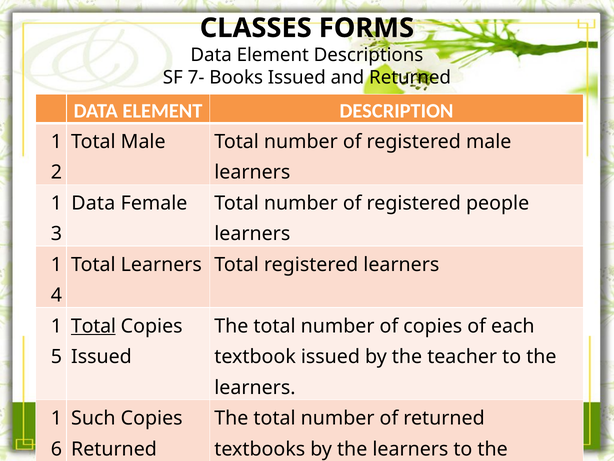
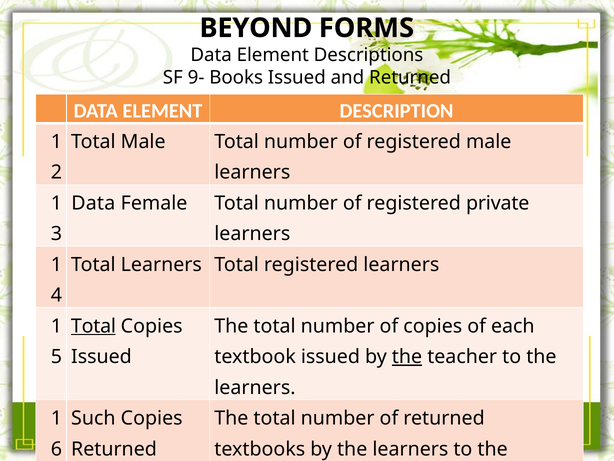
CLASSES: CLASSES -> BEYOND
7-: 7- -> 9-
people: people -> private
the at (407, 356) underline: none -> present
